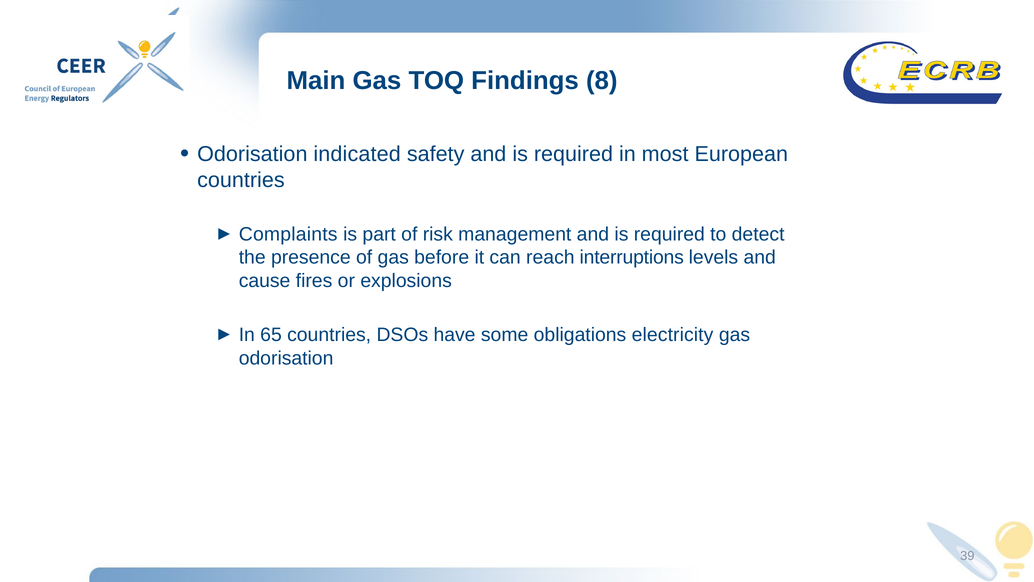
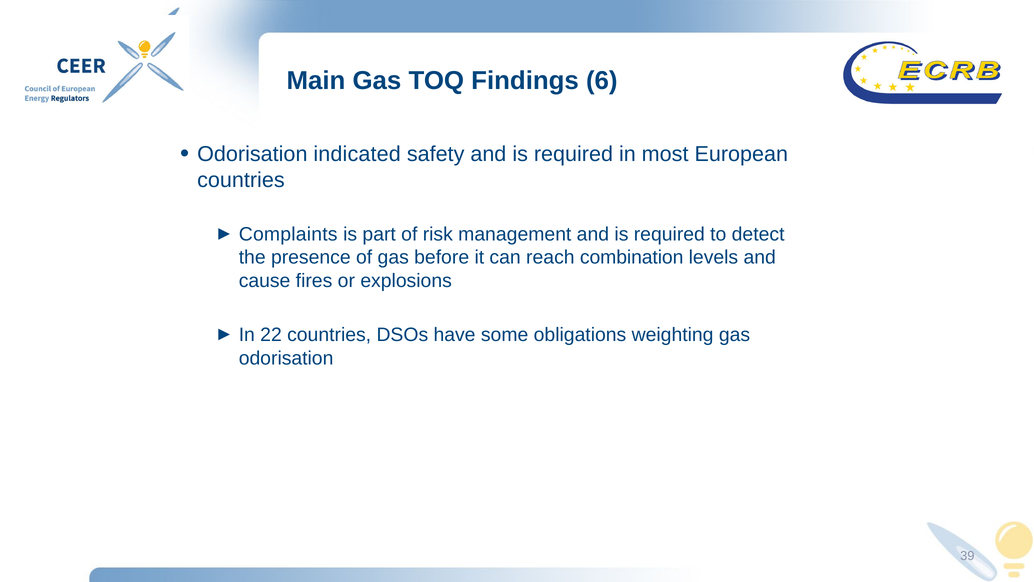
8: 8 -> 6
interruptions: interruptions -> combination
65: 65 -> 22
electricity: electricity -> weighting
